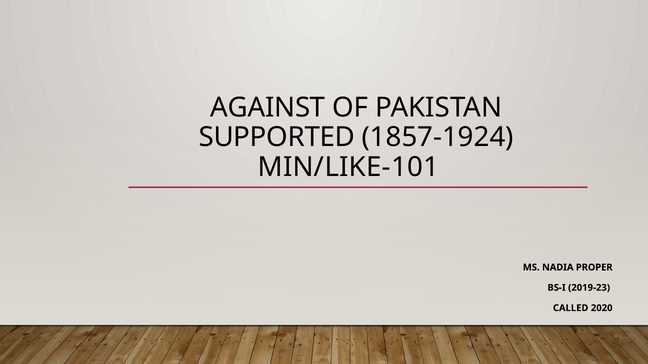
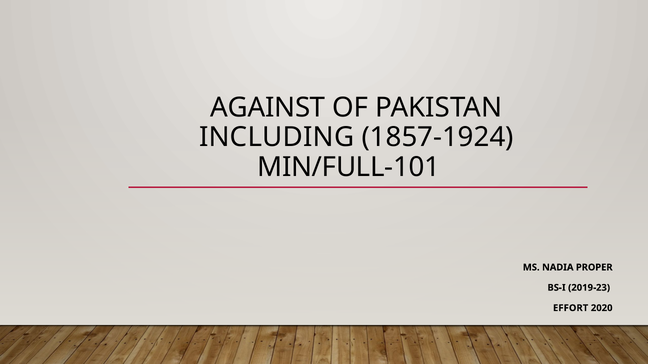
SUPPORTED: SUPPORTED -> INCLUDING
MIN/LIKE-101: MIN/LIKE-101 -> MIN/FULL-101
CALLED: CALLED -> EFFORT
